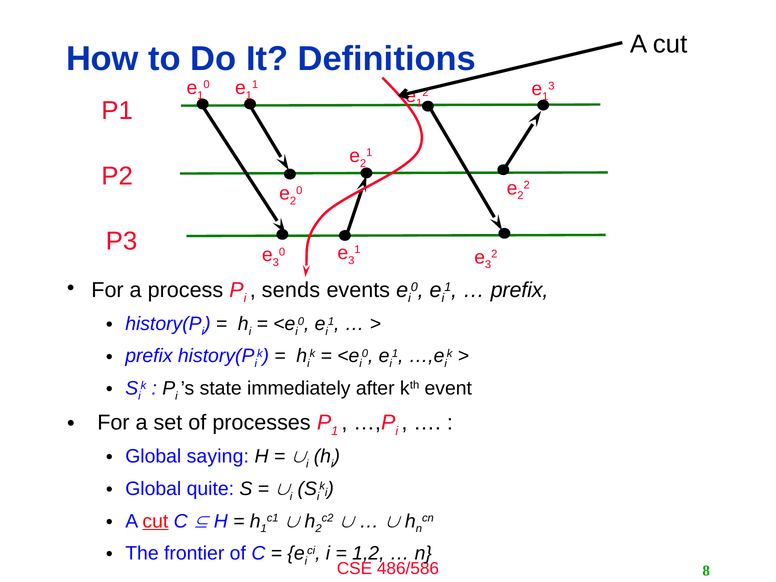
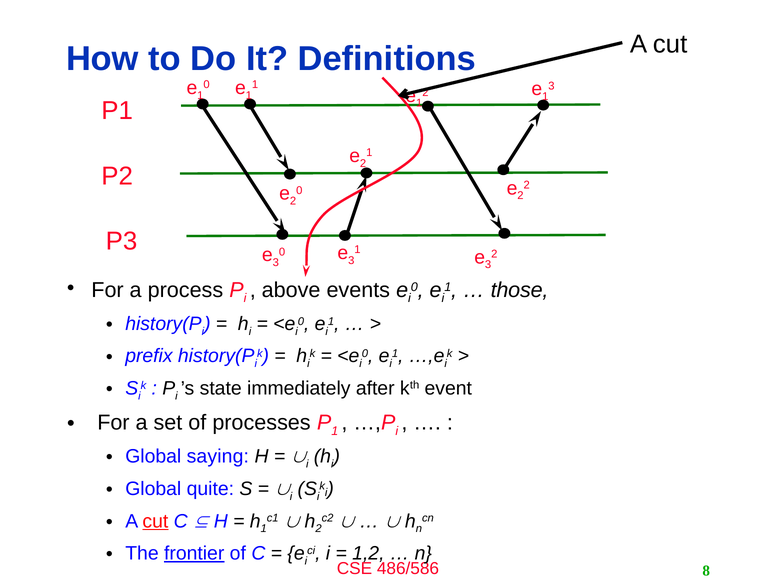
sends: sends -> above
prefix at (520, 290): prefix -> those
frontier underline: none -> present
